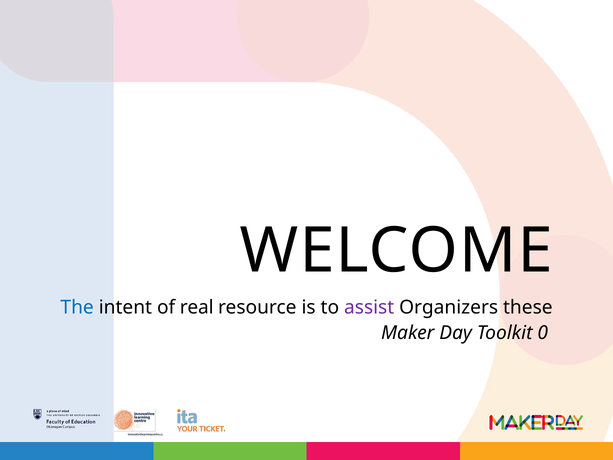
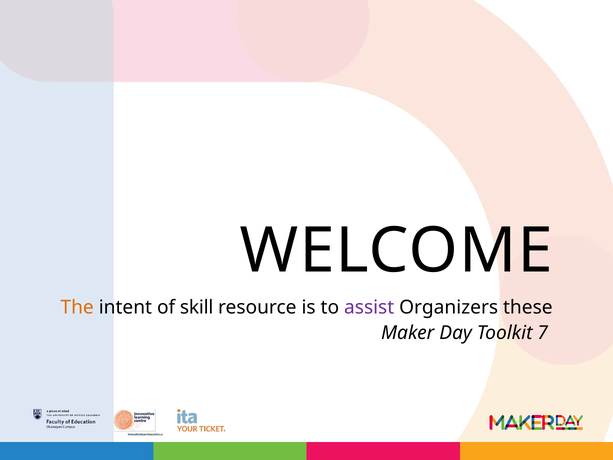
The colour: blue -> orange
real: real -> skill
0: 0 -> 7
